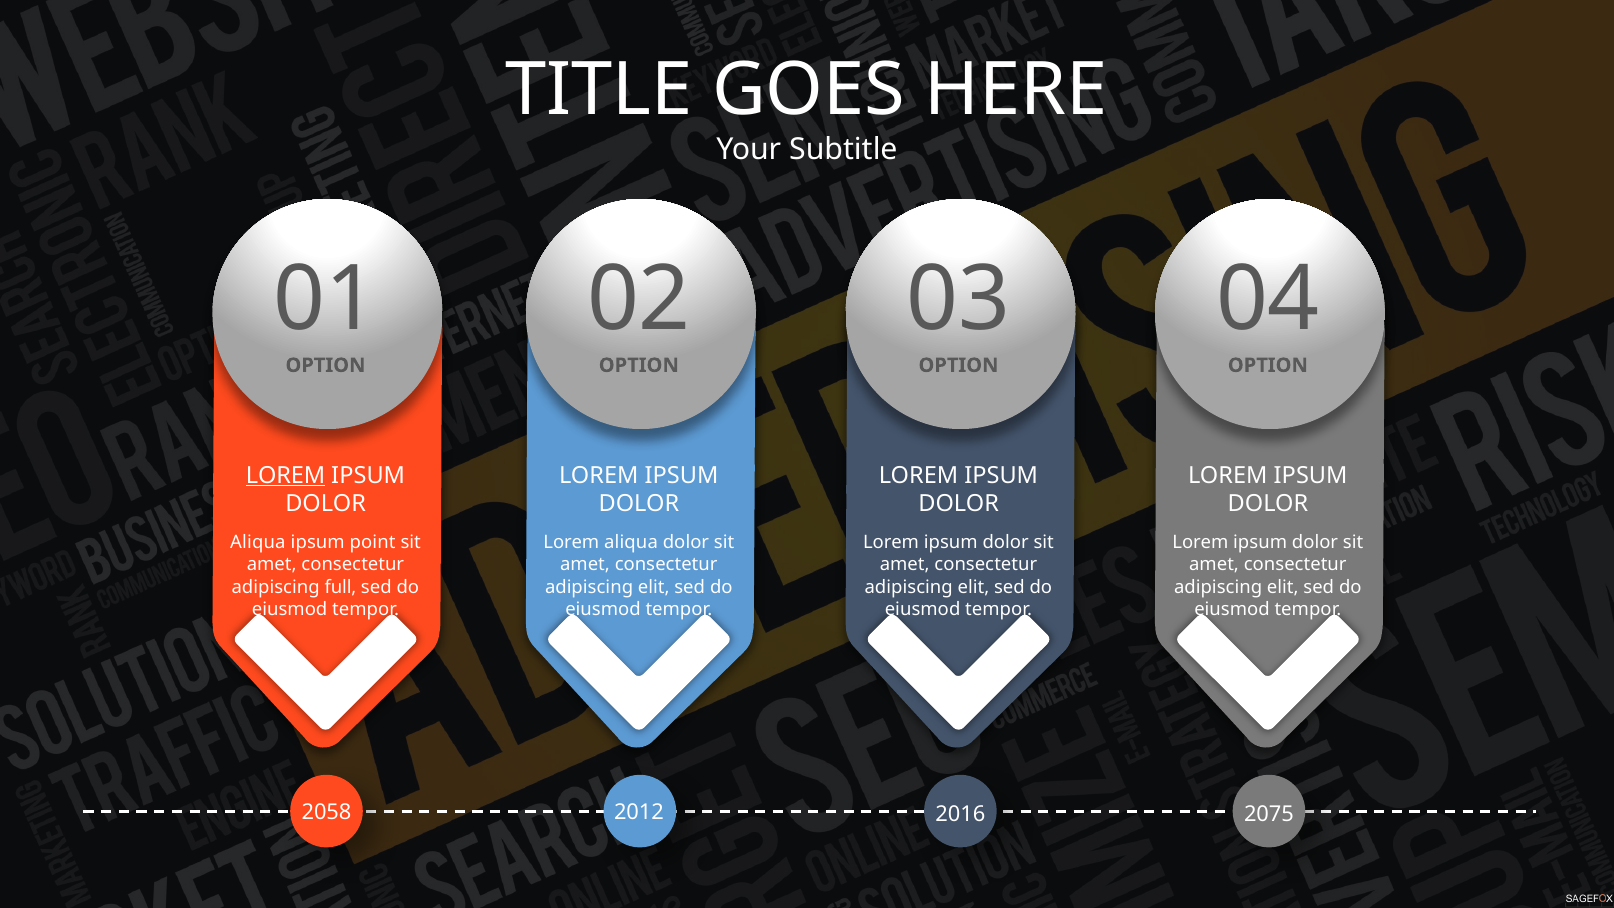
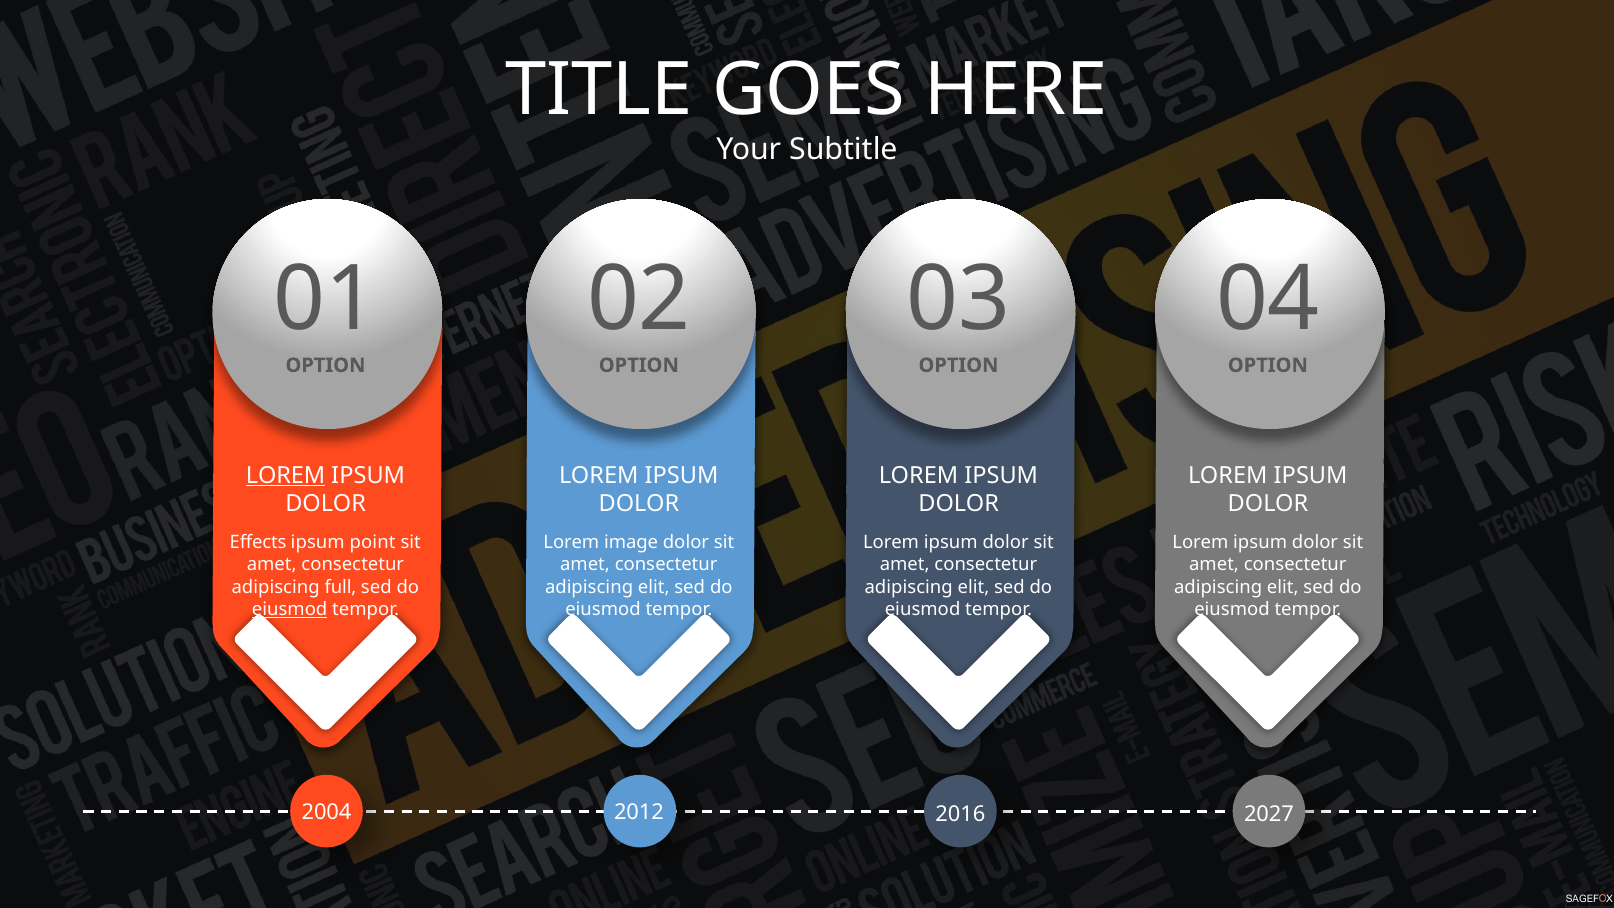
Aliqua at (258, 543): Aliqua -> Effects
Lorem aliqua: aliqua -> image
eiusmod at (290, 609) underline: none -> present
2058: 2058 -> 2004
2075: 2075 -> 2027
